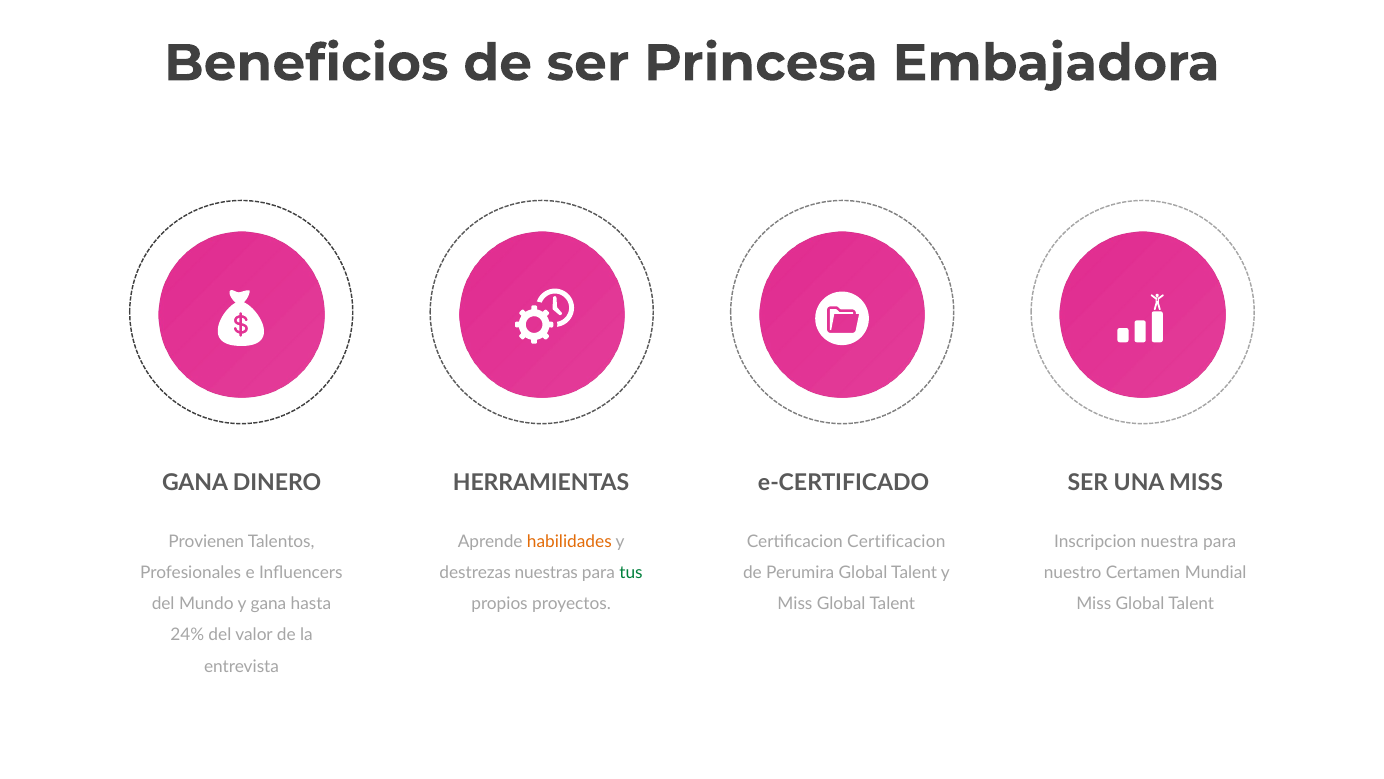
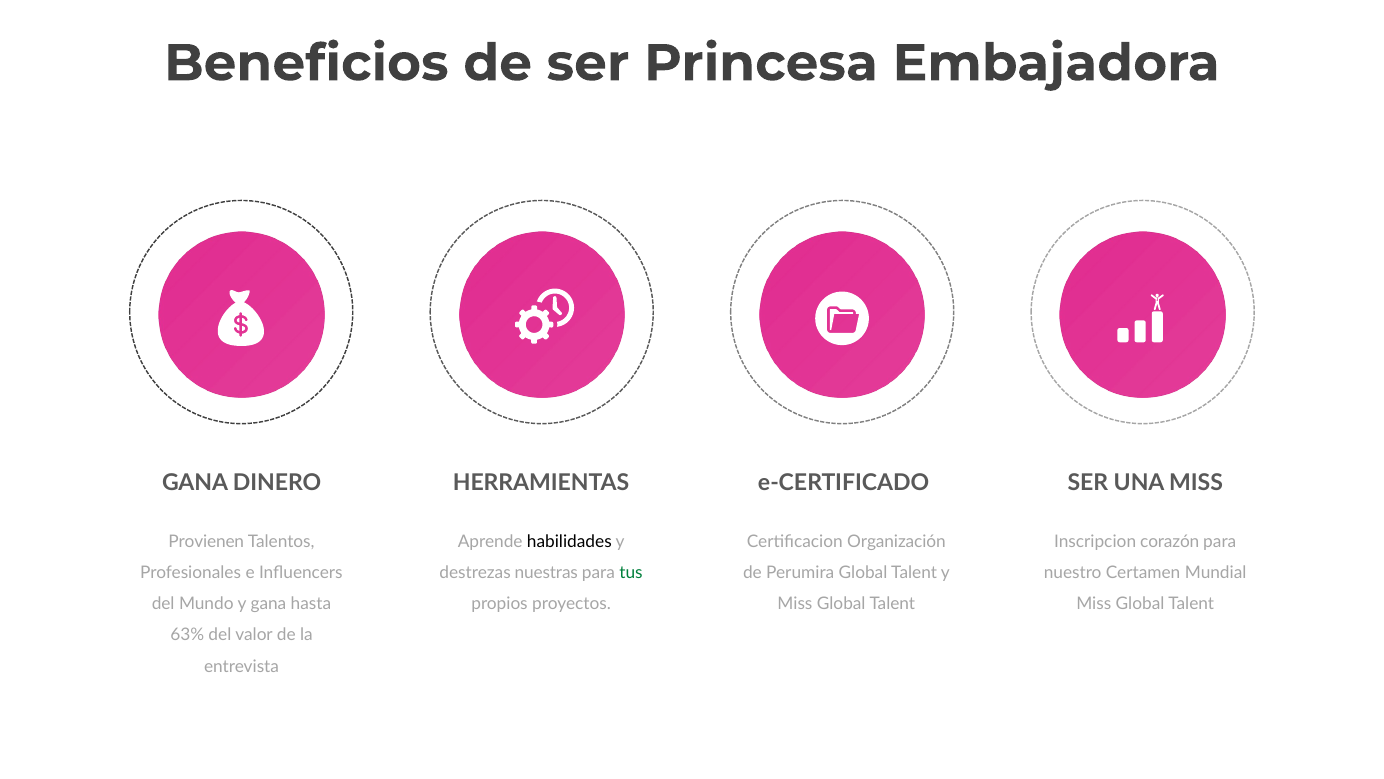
habilidades colour: orange -> black
Certificacion Certificacion: Certificacion -> Organización
nuestra: nuestra -> corazón
24%: 24% -> 63%
